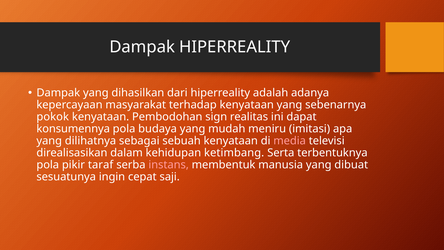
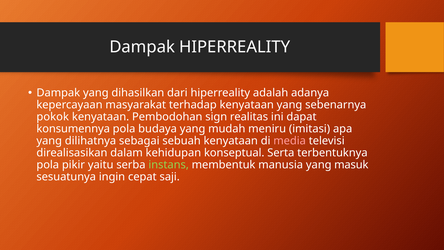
ketimbang: ketimbang -> konseptual
taraf: taraf -> yaitu
instans colour: pink -> light green
dibuat: dibuat -> masuk
